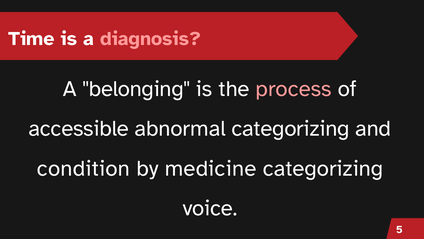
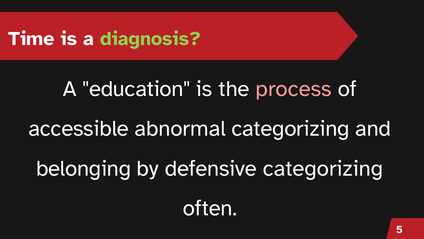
diagnosis colour: pink -> light green
belonging: belonging -> education
condition: condition -> belonging
medicine: medicine -> defensive
voice: voice -> often
